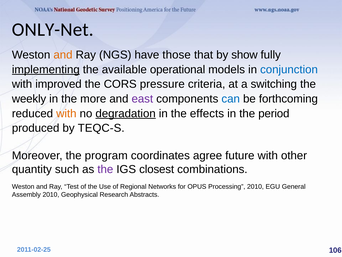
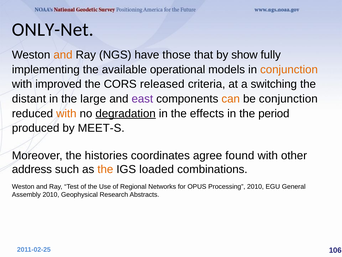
implementing underline: present -> none
conjunction at (289, 69) colour: blue -> orange
pressure: pressure -> released
weekly: weekly -> distant
more: more -> large
can colour: blue -> orange
be forthcoming: forthcoming -> conjunction
TEQC-S: TEQC-S -> MEET-S
program: program -> histories
future: future -> found
quantity: quantity -> address
the at (105, 169) colour: purple -> orange
closest: closest -> loaded
